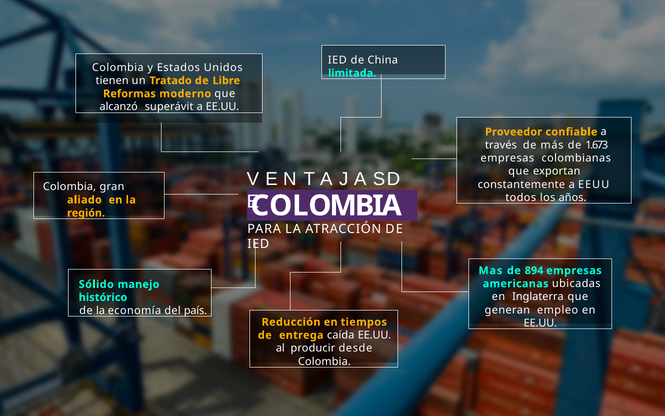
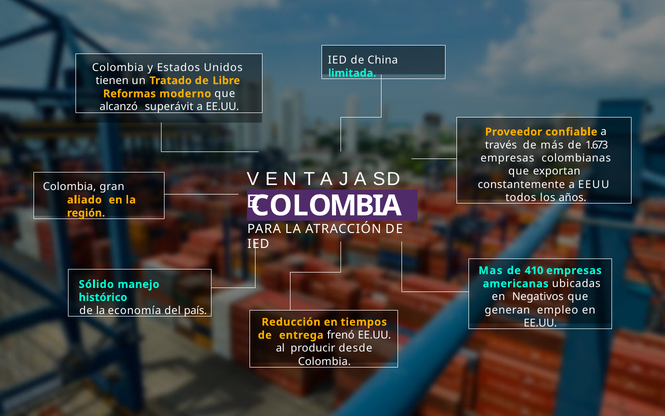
894: 894 -> 410
Inglaterra: Inglaterra -> Negativos
caída: caída -> frenó
